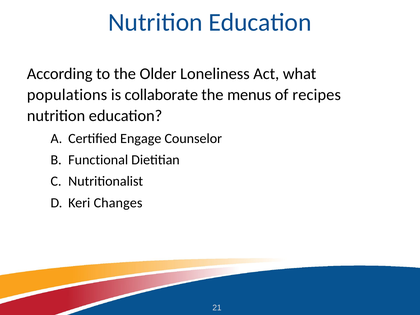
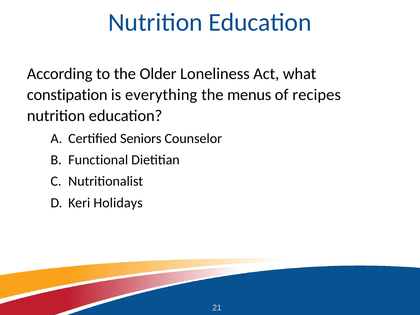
populations: populations -> constipation
collaborate: collaborate -> everything
Engage: Engage -> Seniors
Changes: Changes -> Holidays
